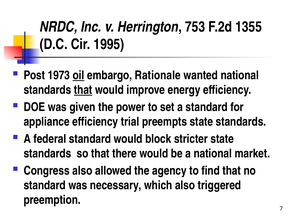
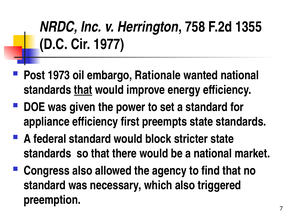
753: 753 -> 758
1995: 1995 -> 1977
oil underline: present -> none
trial: trial -> first
